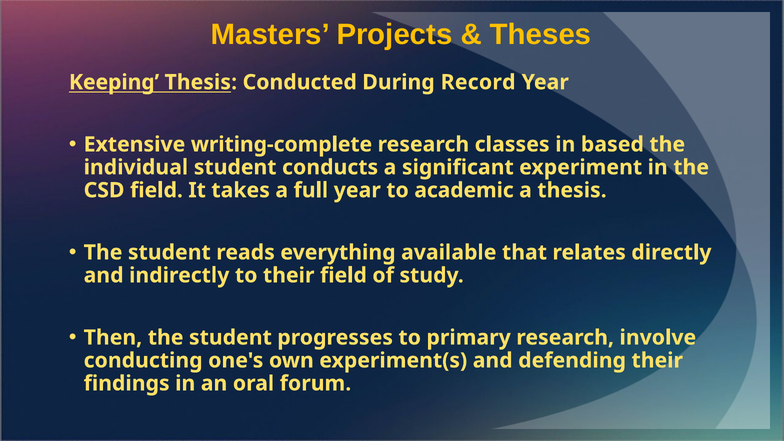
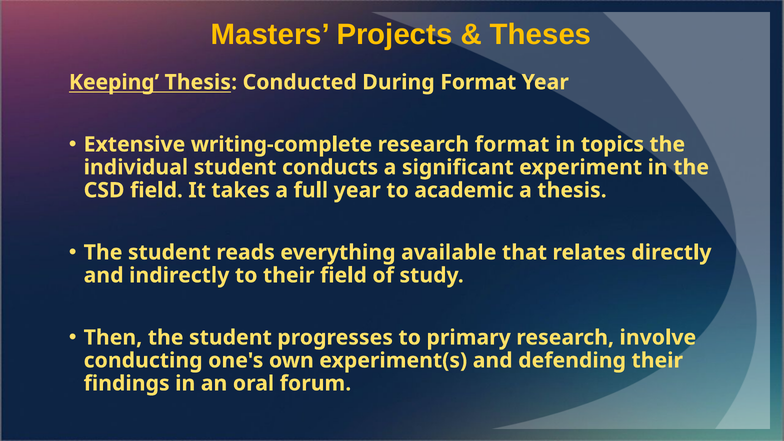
During Record: Record -> Format
research classes: classes -> format
based: based -> topics
